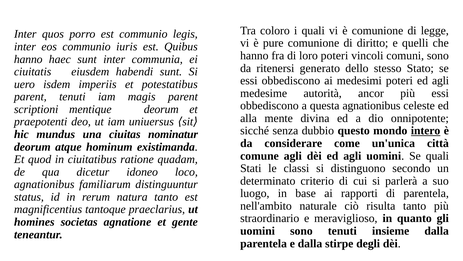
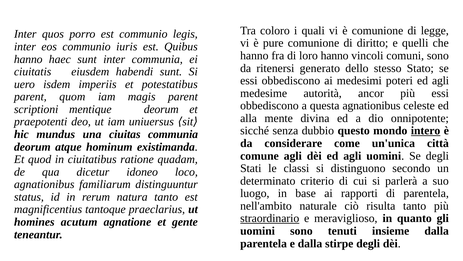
loro poteri: poteri -> hanno
parent tenuti: tenuti -> quom
ciuitas nominatur: nominatur -> communia
Se quali: quali -> degli
straordinario underline: none -> present
societas: societas -> acutum
